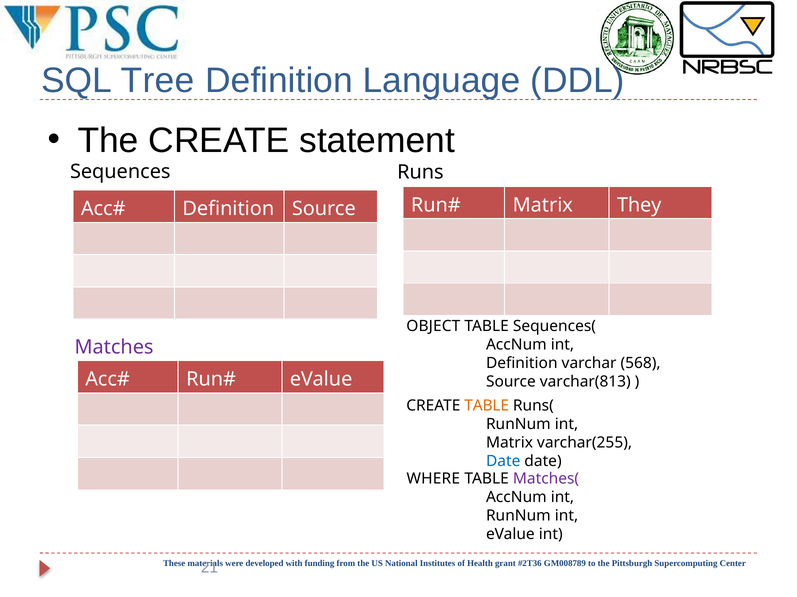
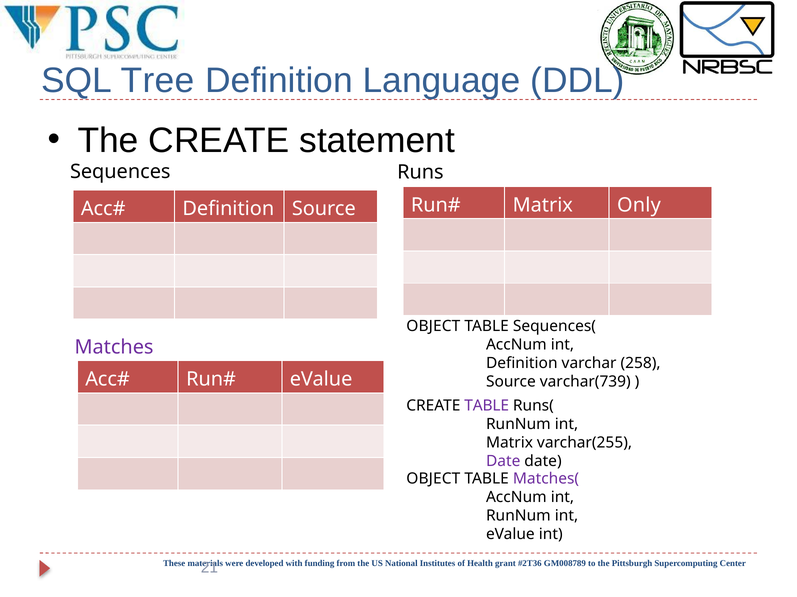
They: They -> Only
568: 568 -> 258
varchar(813: varchar(813 -> varchar(739
TABLE at (487, 406) colour: orange -> purple
Date at (503, 462) colour: blue -> purple
WHERE at (433, 479): WHERE -> OBJECT
